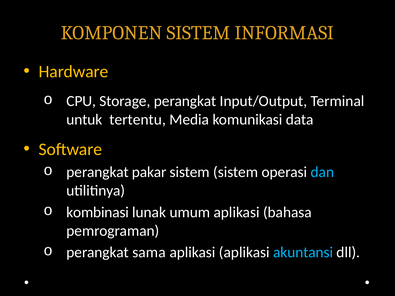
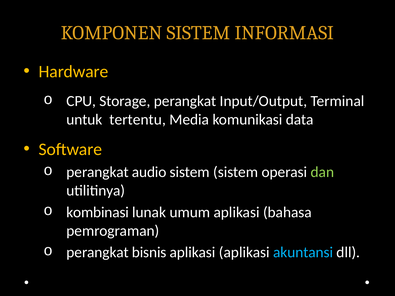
pakar: pakar -> audio
dan colour: light blue -> light green
sama: sama -> bisnis
